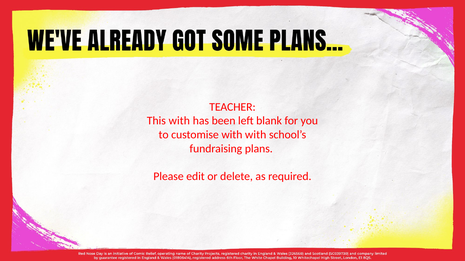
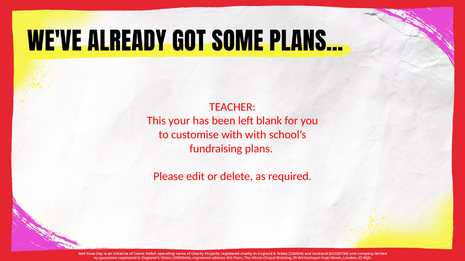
This with: with -> your
